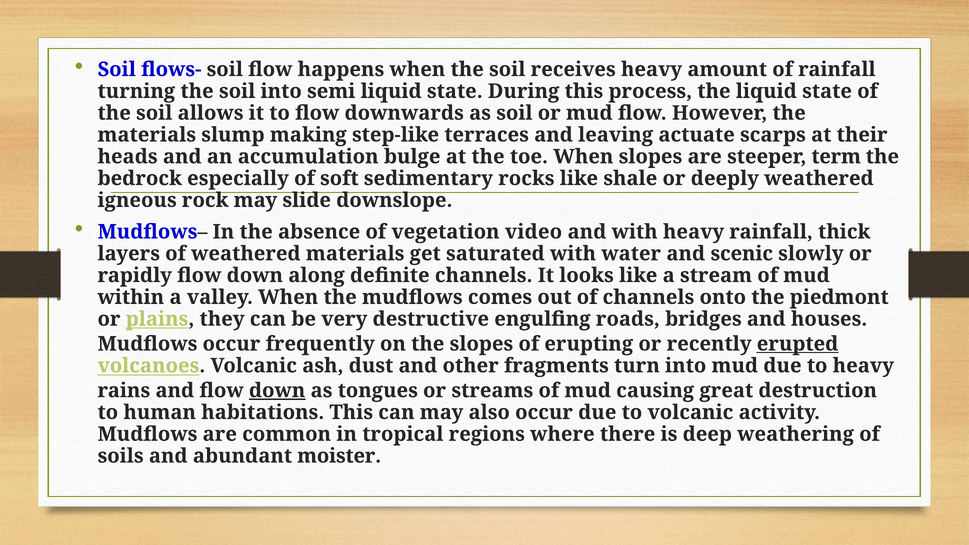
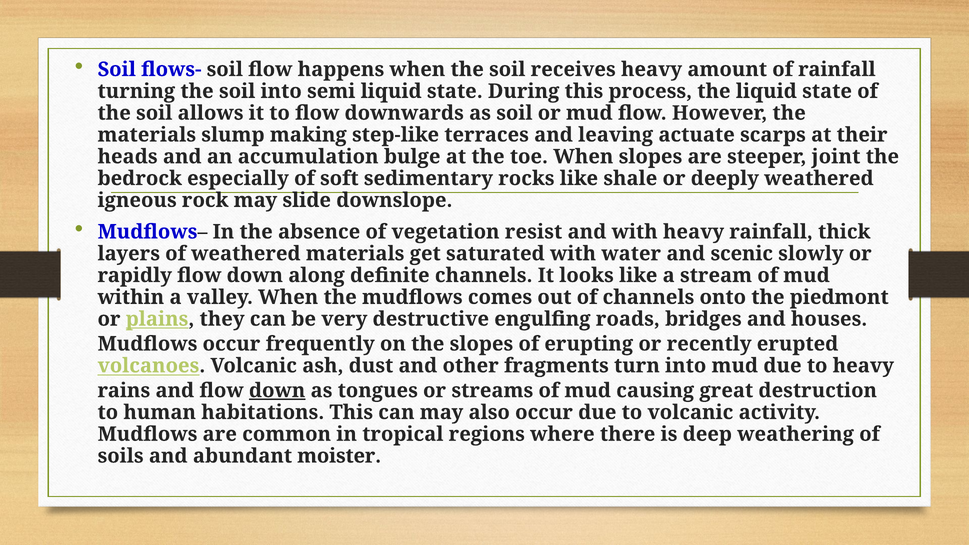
term: term -> joint
video: video -> resist
erupted underline: present -> none
